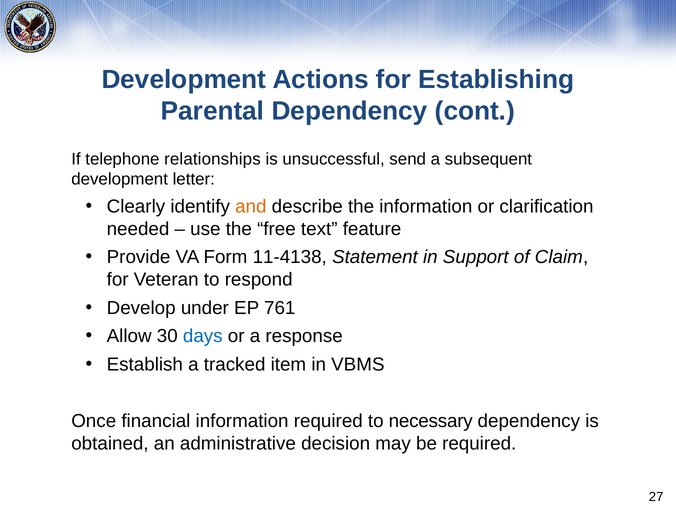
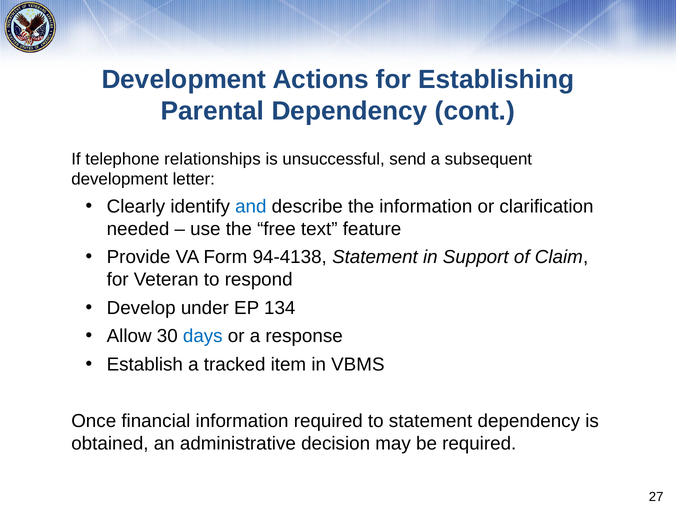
and colour: orange -> blue
11-4138: 11-4138 -> 94-4138
761: 761 -> 134
to necessary: necessary -> statement
